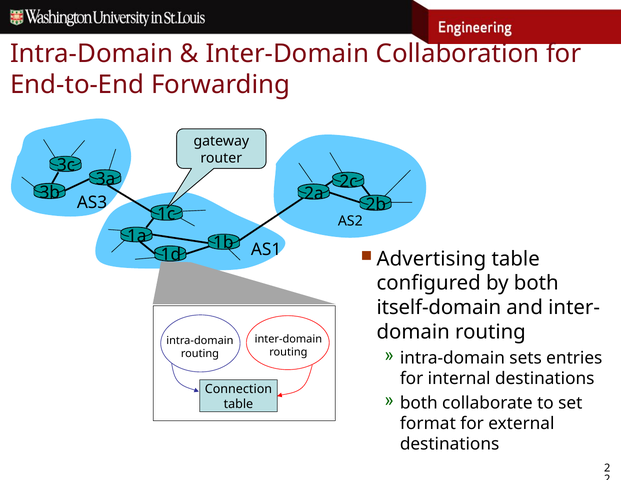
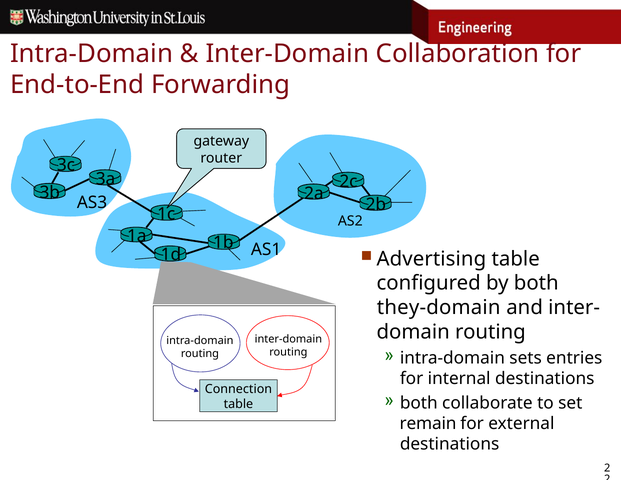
itself-domain: itself-domain -> they-domain
format: format -> remain
